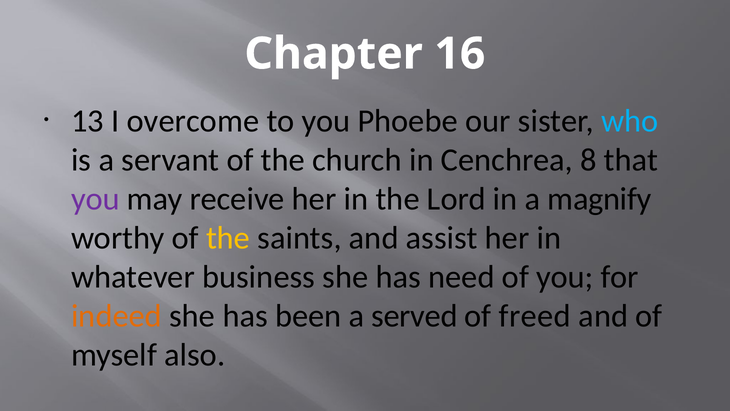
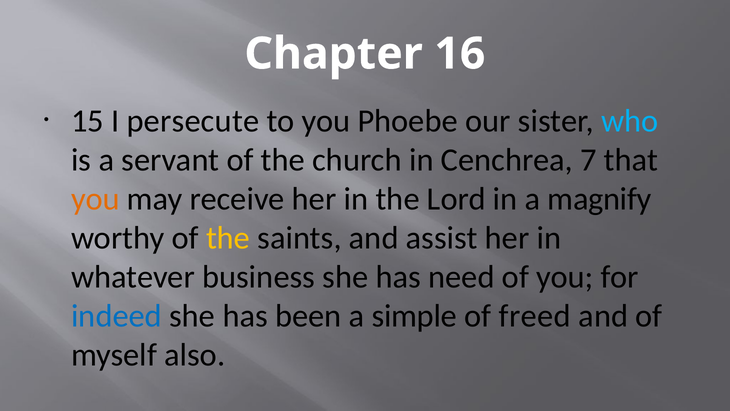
13 at (87, 121): 13 -> 15
overcome: overcome -> persecute
Cenchrea 8: 8 -> 7
you at (95, 199) colour: purple -> orange
indeed colour: orange -> blue
a served: served -> simple
